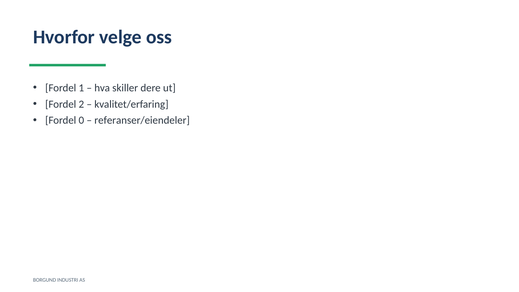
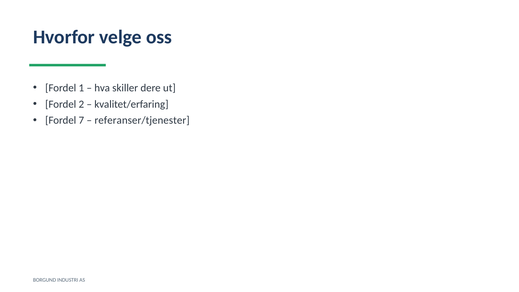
0: 0 -> 7
referanser/eiendeler: referanser/eiendeler -> referanser/tjenester
